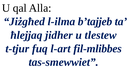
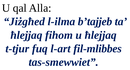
jidher: jidher -> fihom
u tlestew: tlestew -> ħlejjaq
